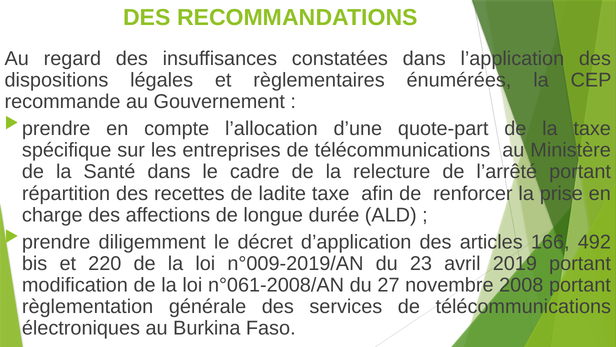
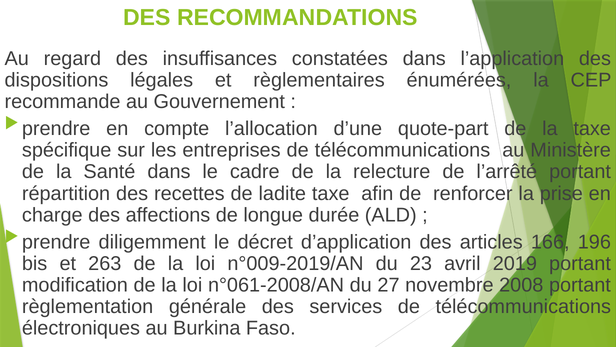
492: 492 -> 196
220: 220 -> 263
